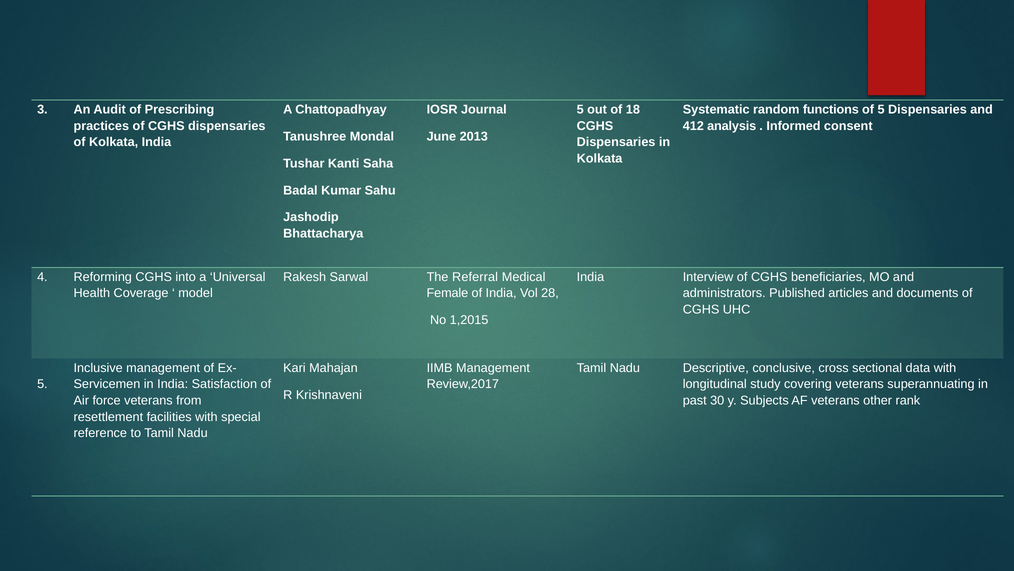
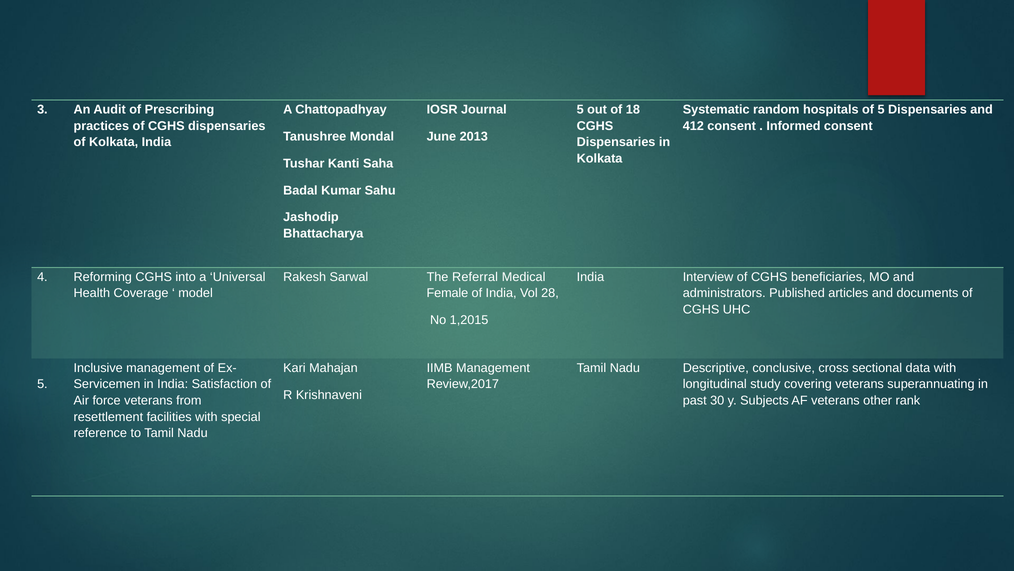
functions: functions -> hospitals
412 analysis: analysis -> consent
